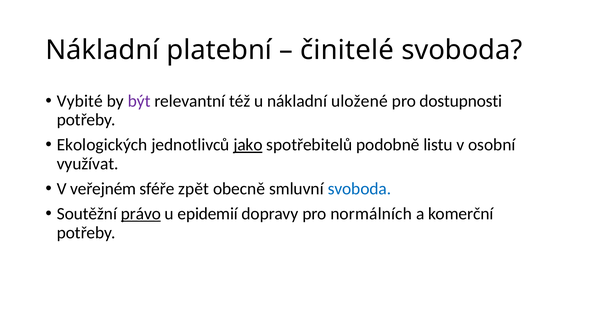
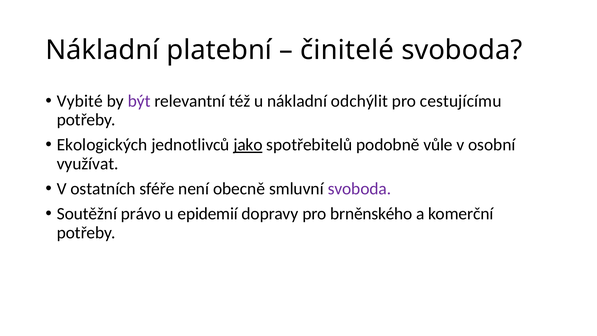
uložené: uložené -> odchýlit
dostupnosti: dostupnosti -> cestujícímu
listu: listu -> vůle
veřejném: veřejném -> ostatních
zpět: zpět -> není
svoboda at (359, 189) colour: blue -> purple
právo underline: present -> none
normálních: normálních -> brněnského
